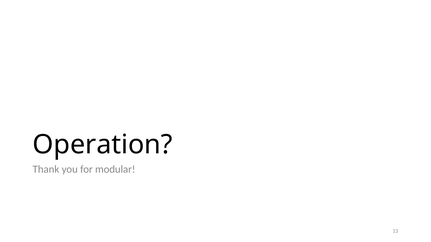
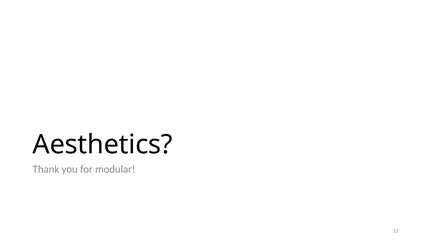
Operation: Operation -> Aesthetics
